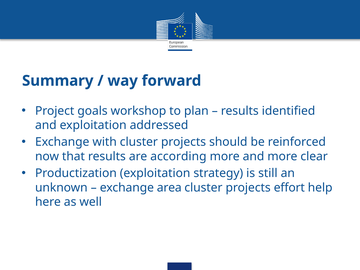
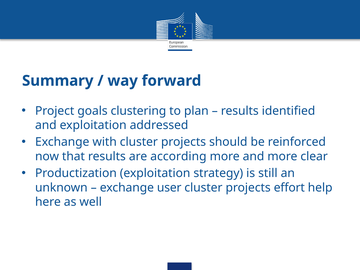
workshop: workshop -> clustering
area: area -> user
